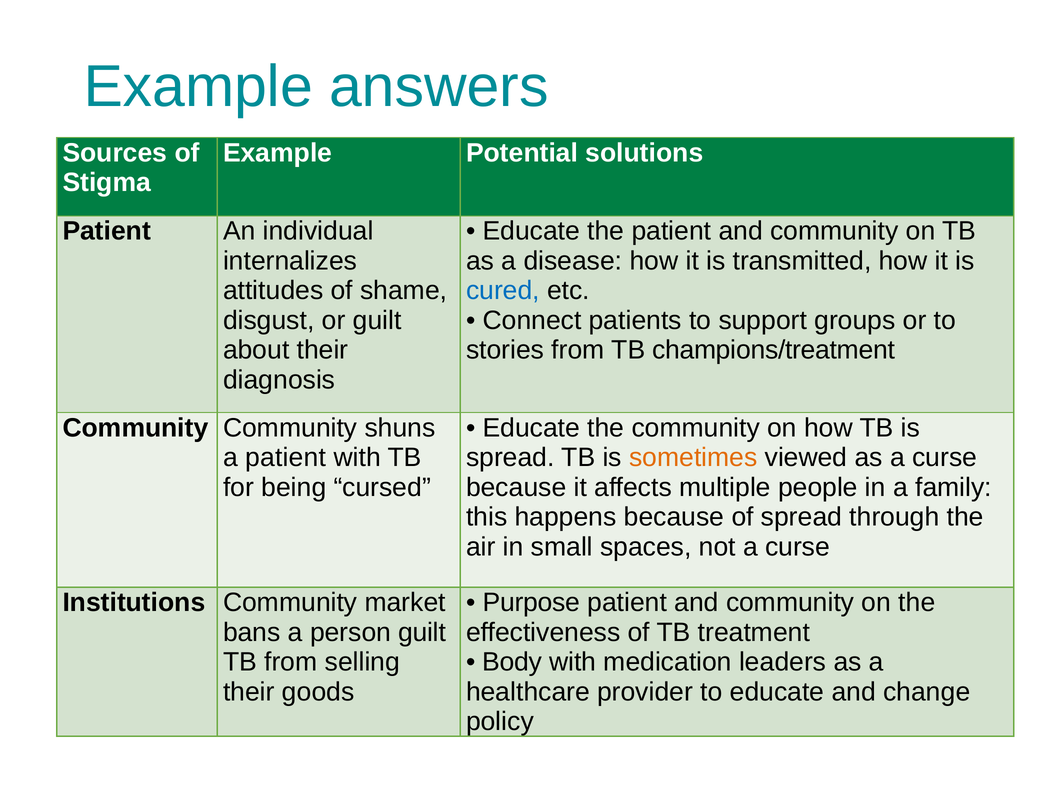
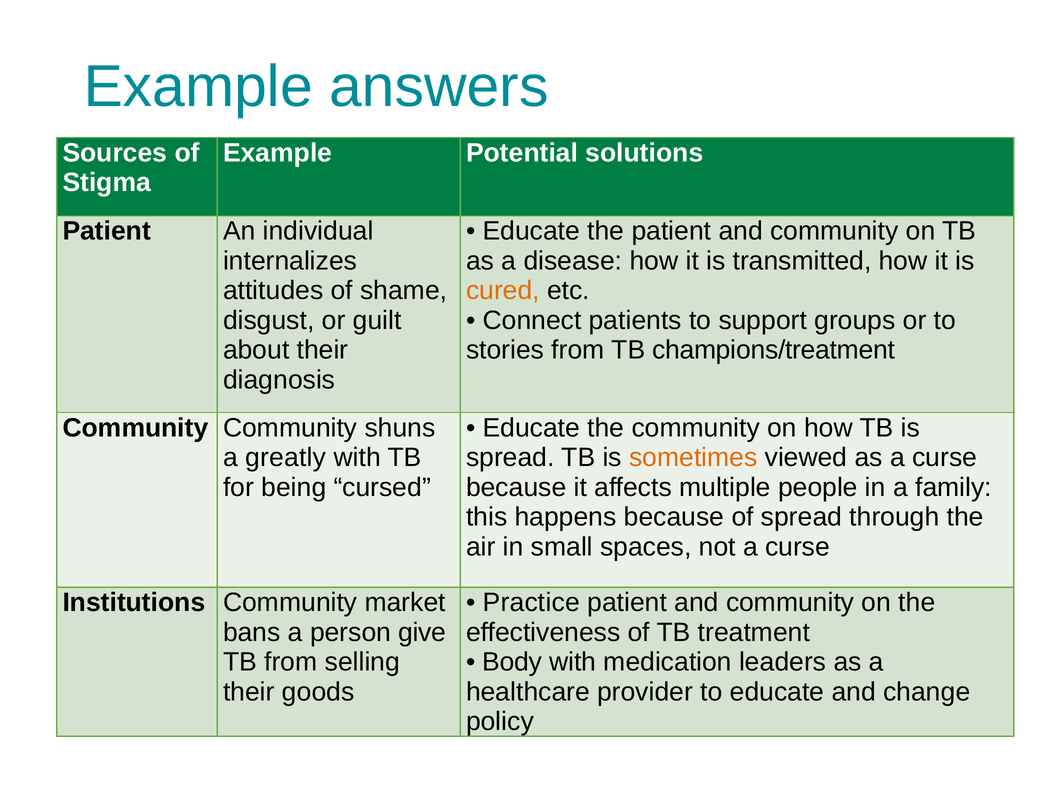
cured colour: blue -> orange
a patient: patient -> greatly
Purpose: Purpose -> Practice
person guilt: guilt -> give
